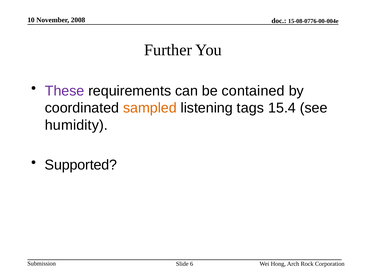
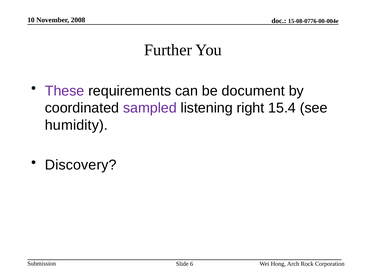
contained: contained -> document
sampled colour: orange -> purple
tags: tags -> right
Supported: Supported -> Discovery
